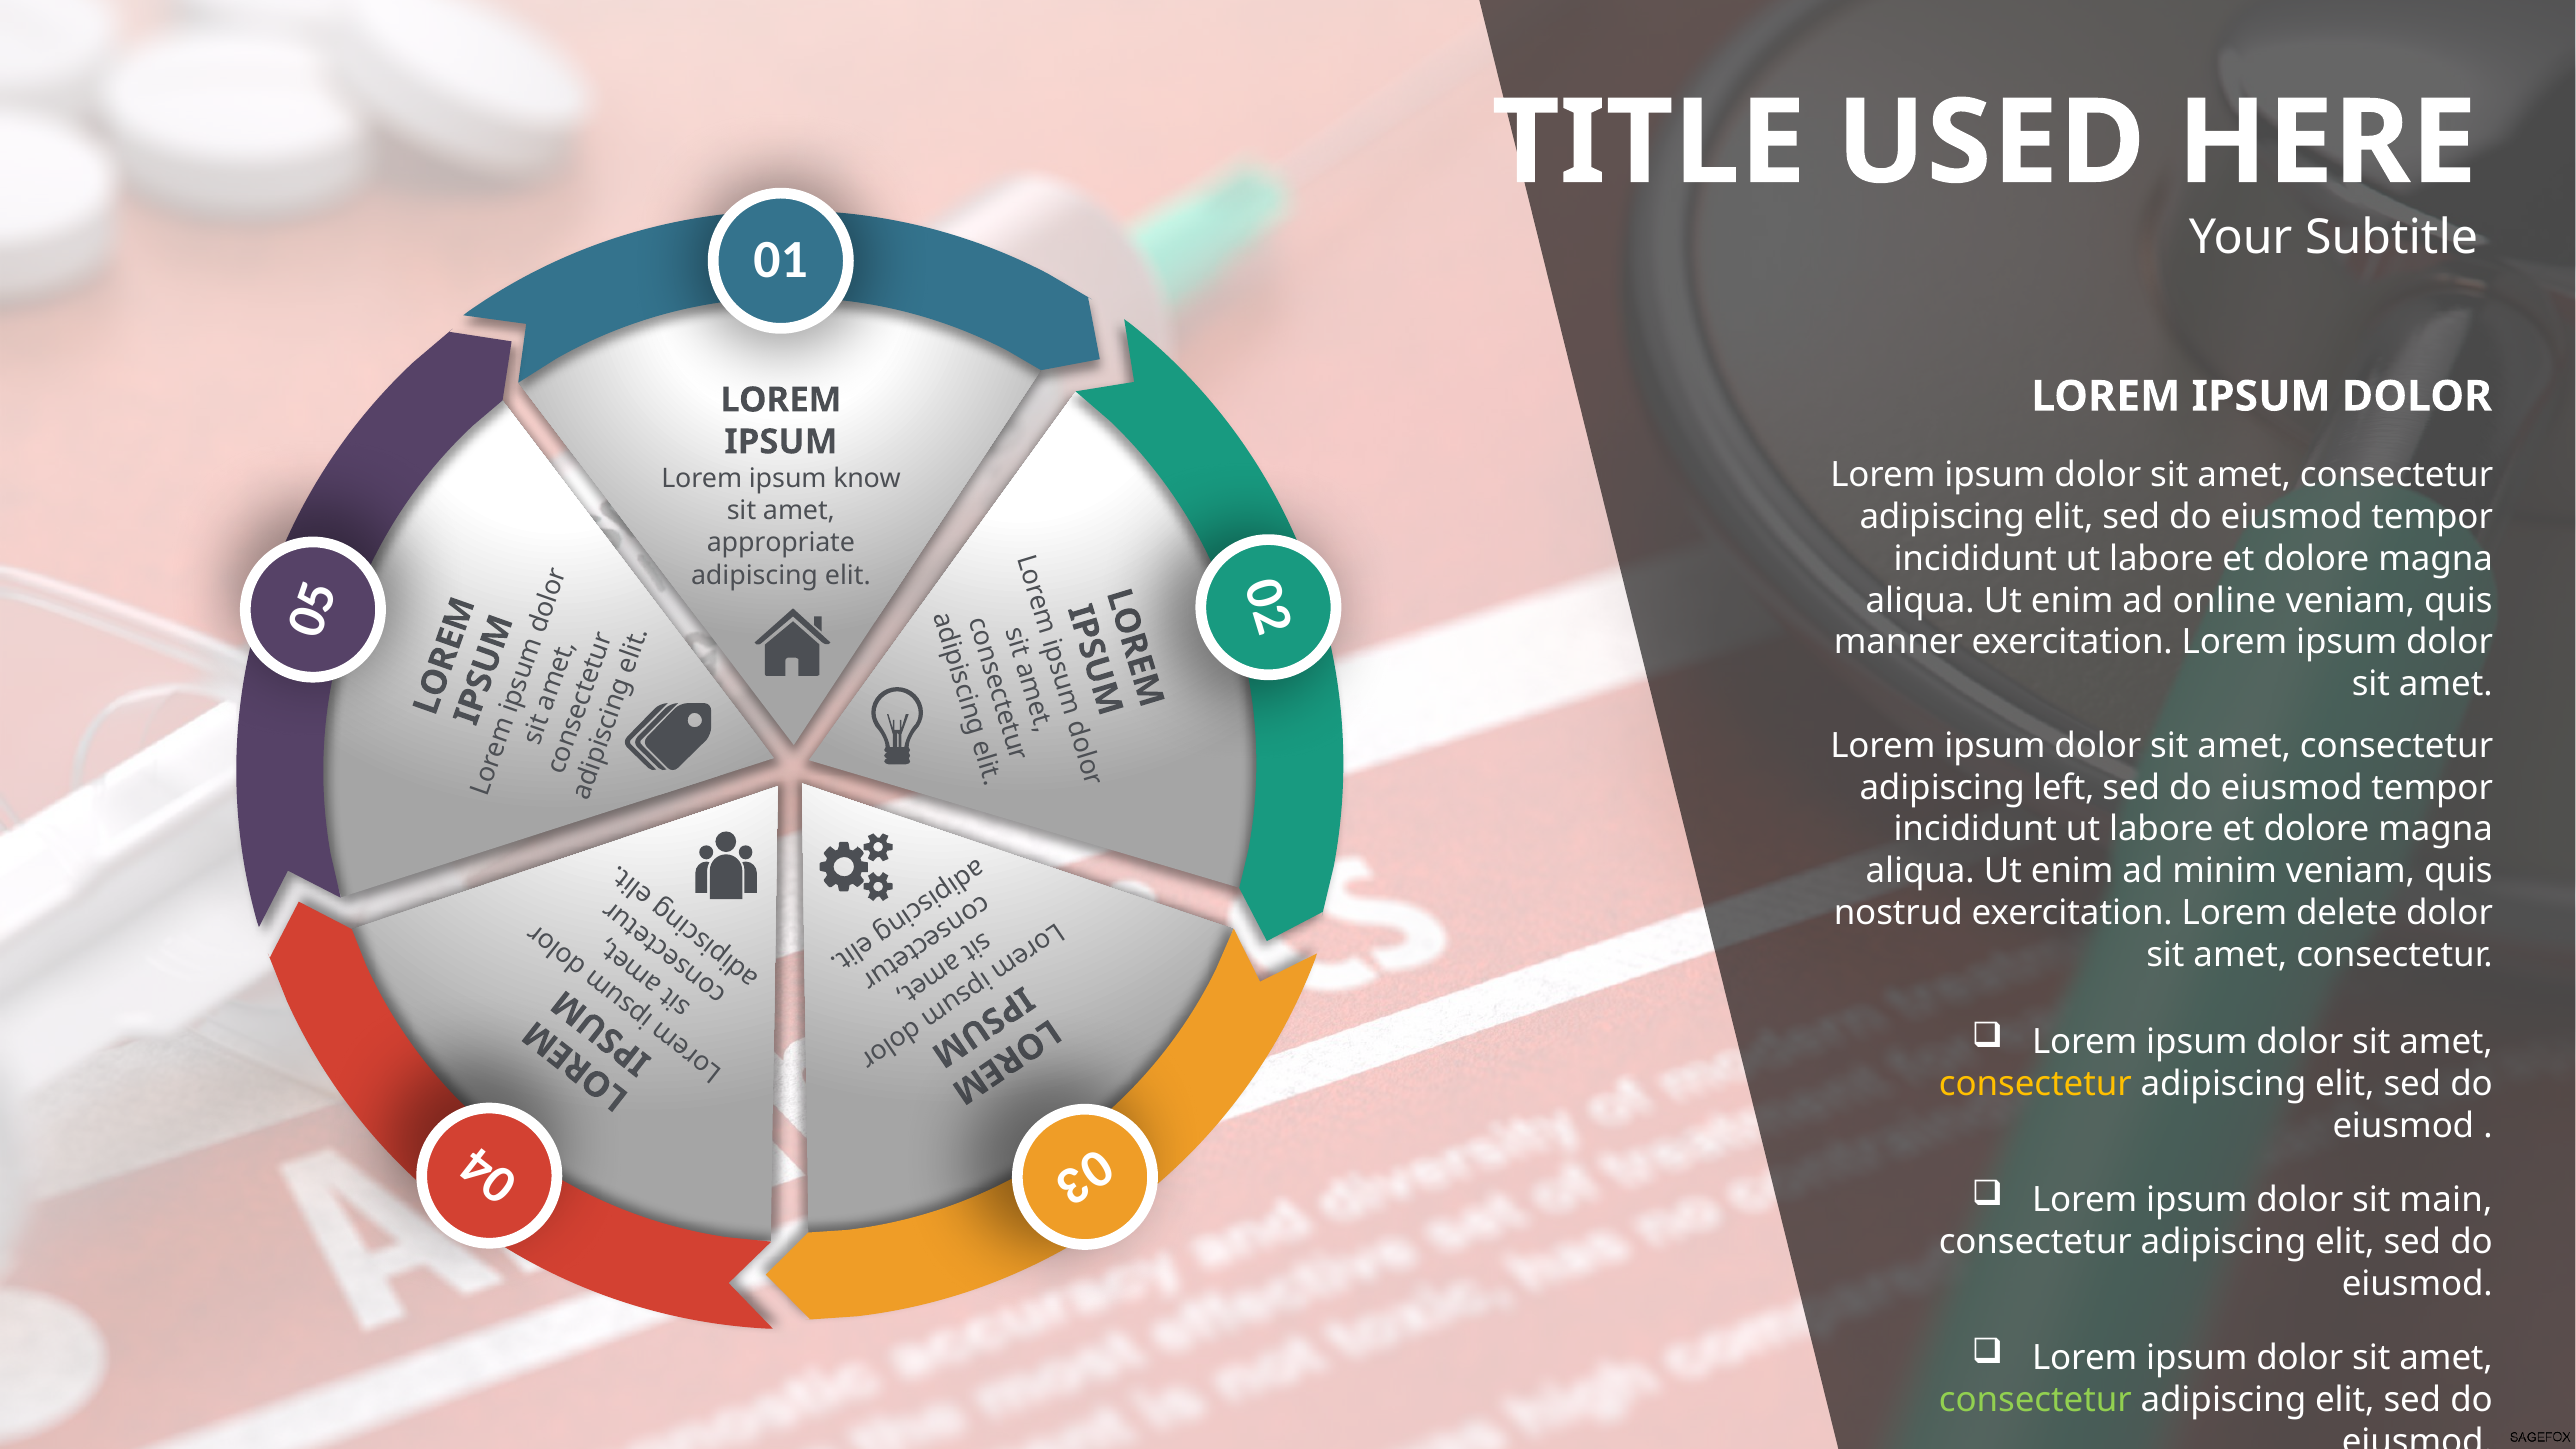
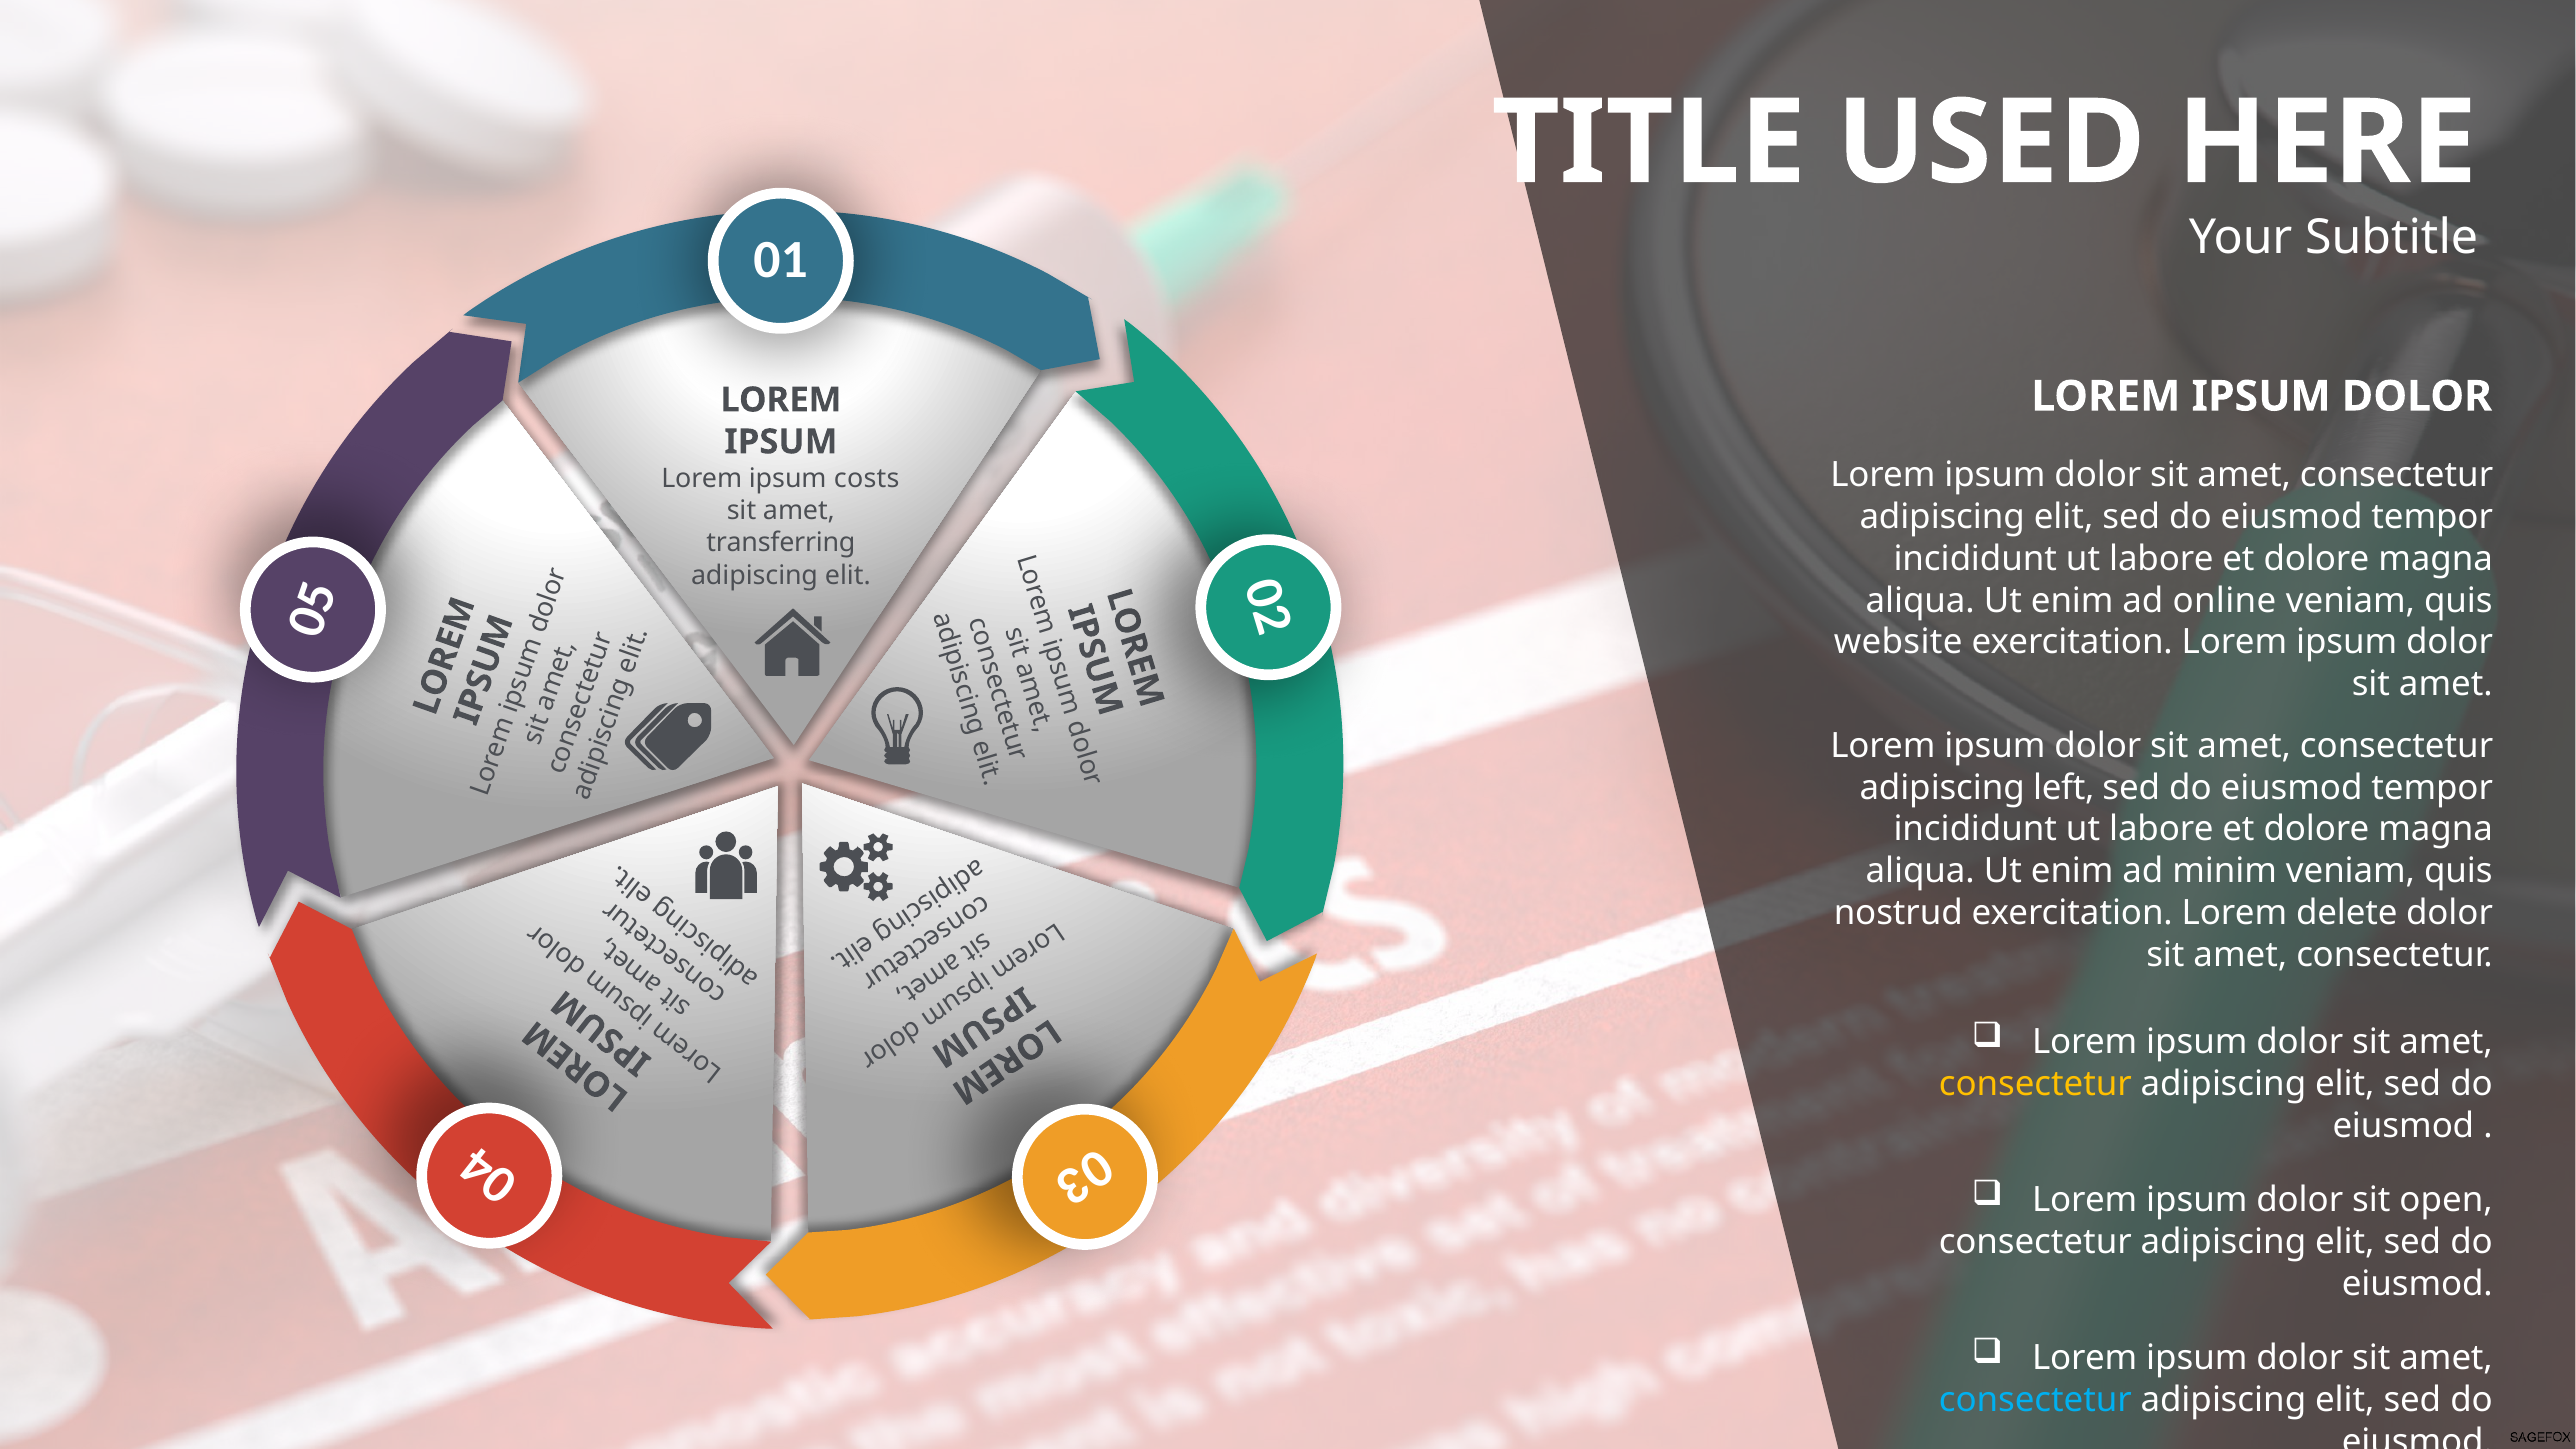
know: know -> costs
appropriate: appropriate -> transferring
manner: manner -> website
main: main -> open
consectetur at (2035, 1400) colour: light green -> light blue
